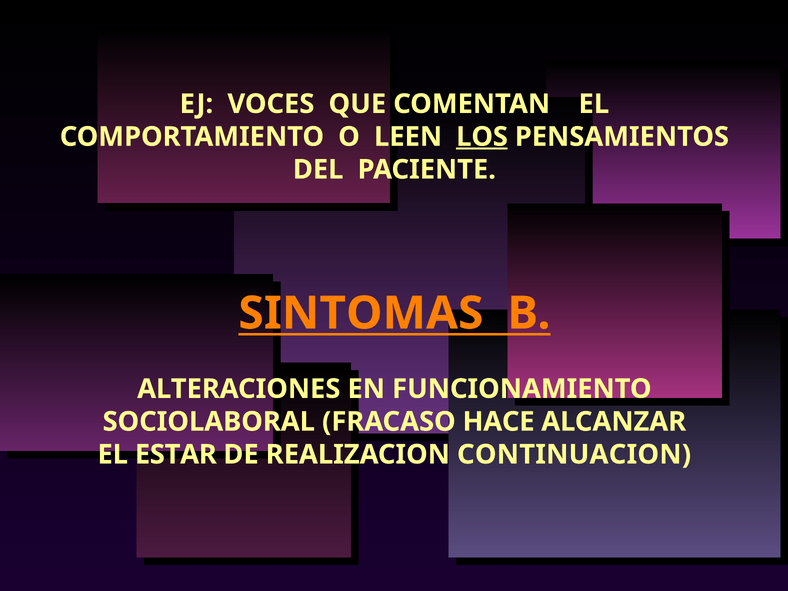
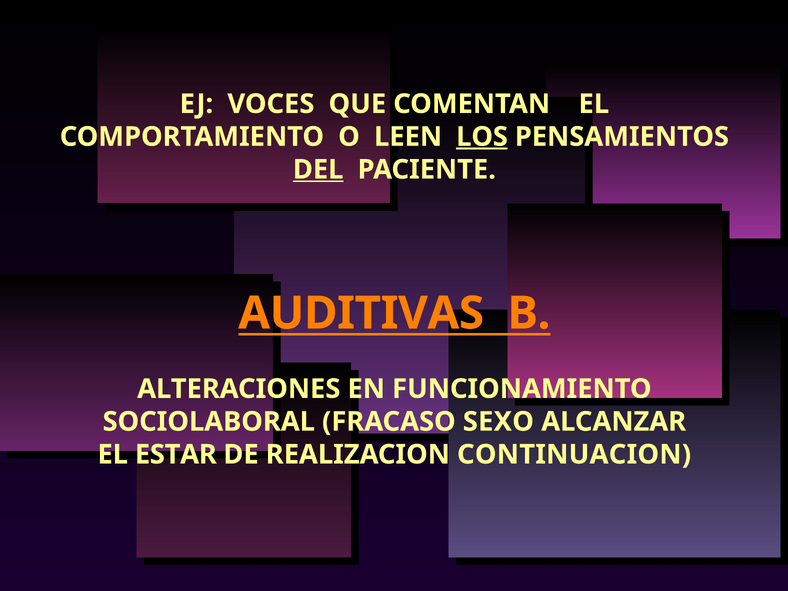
DEL underline: none -> present
SINTOMAS: SINTOMAS -> AUDITIVAS
HACE: HACE -> SEXO
